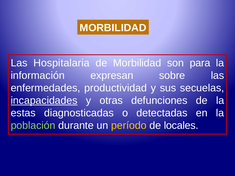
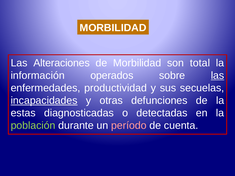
Hospitalaria: Hospitalaria -> Alteraciones
para: para -> total
expresan: expresan -> operados
las at (218, 76) underline: none -> present
período colour: yellow -> pink
locales: locales -> cuenta
